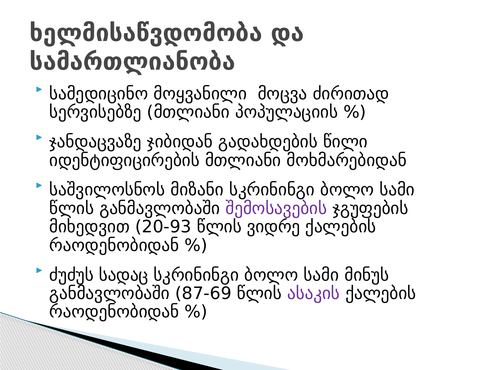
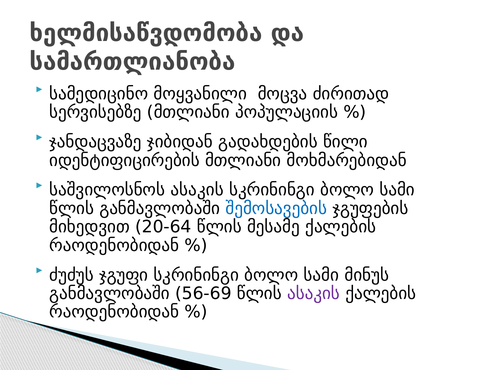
საშვილოსნოს მიზანი: მიზანი -> ასაკის
შემოსავების colour: purple -> blue
20-93: 20-93 -> 20-64
ვიდრე: ვიდრე -> მესამე
სადაც: სადაც -> ჯგუფი
87-69: 87-69 -> 56-69
